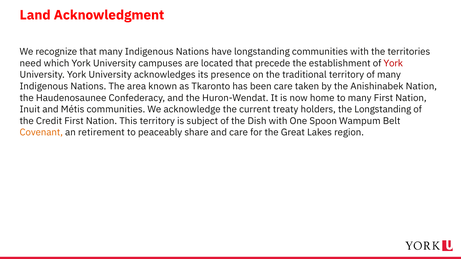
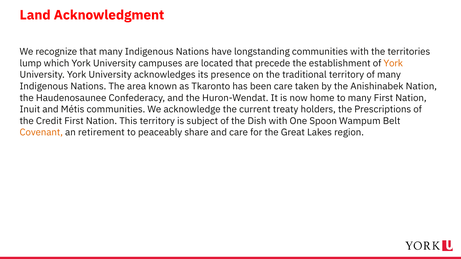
need: need -> lump
York at (393, 63) colour: red -> orange
the Longstanding: Longstanding -> Prescriptions
